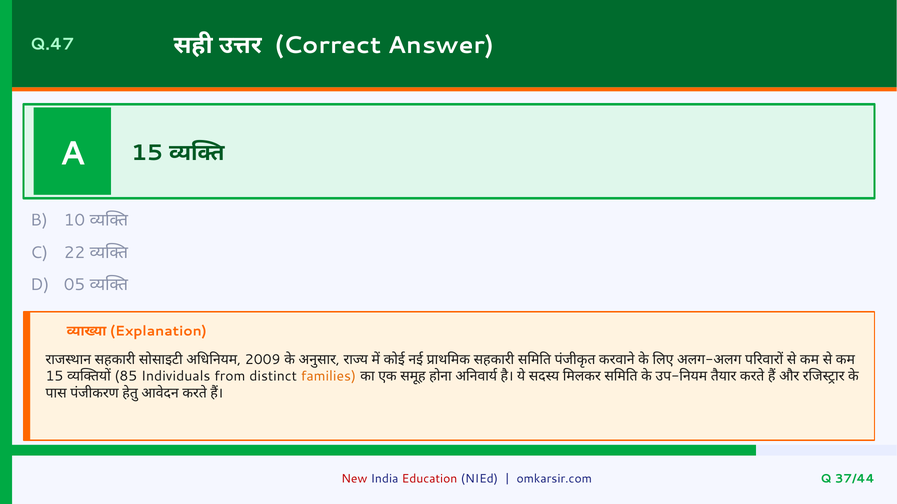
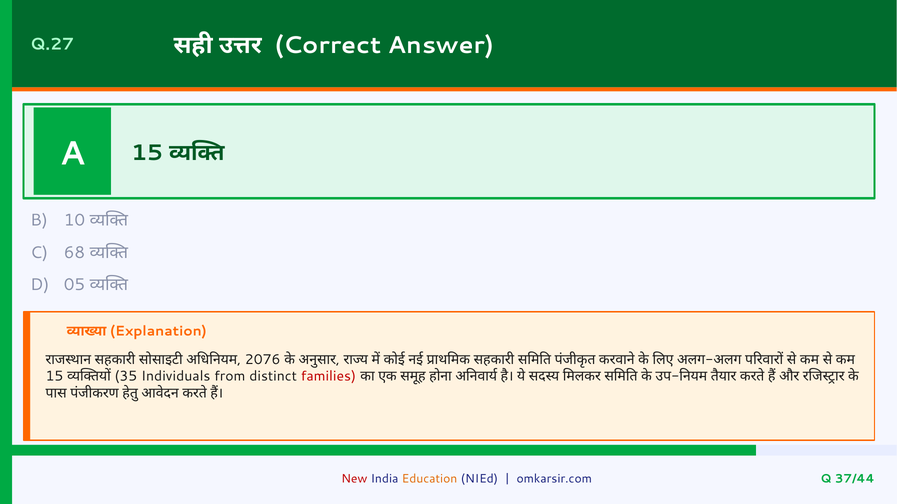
Q.47: Q.47 -> Q.27
22: 22 -> 68
2009: 2009 -> 2076
85: 85 -> 35
families colour: orange -> red
Education colour: red -> orange
